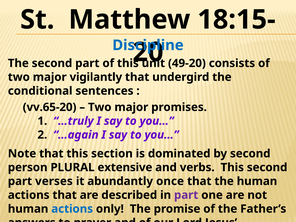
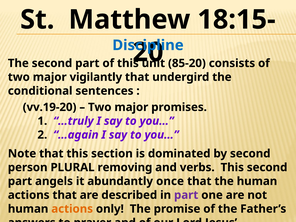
49-20: 49-20 -> 85-20
vv.65-20: vv.65-20 -> vv.19-20
extensive: extensive -> removing
verses: verses -> angels
actions at (72, 209) colour: blue -> orange
